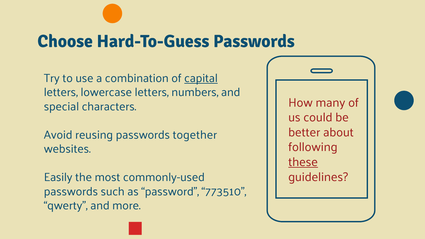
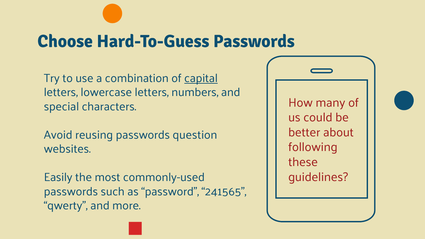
together: together -> question
these underline: present -> none
773510: 773510 -> 241565
